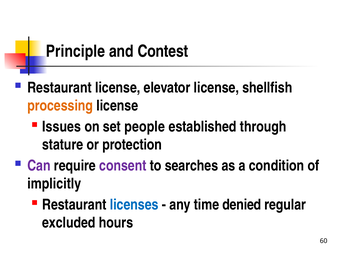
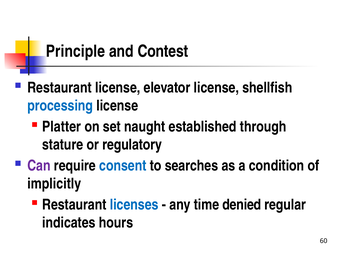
processing colour: orange -> blue
Issues: Issues -> Platter
people: people -> naught
protection: protection -> regulatory
consent colour: purple -> blue
excluded: excluded -> indicates
